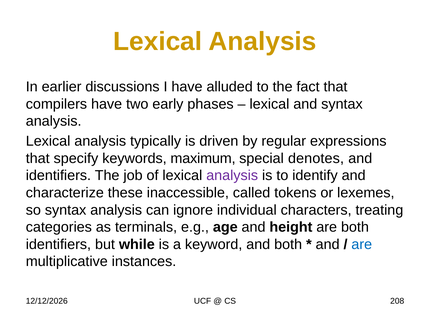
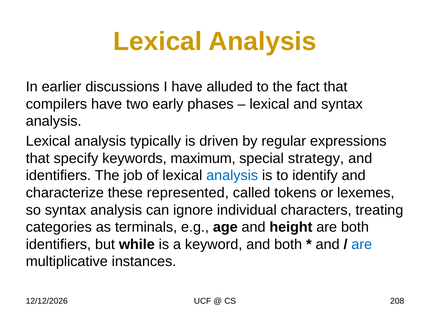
denotes: denotes -> strategy
analysis at (232, 176) colour: purple -> blue
inaccessible: inaccessible -> represented
